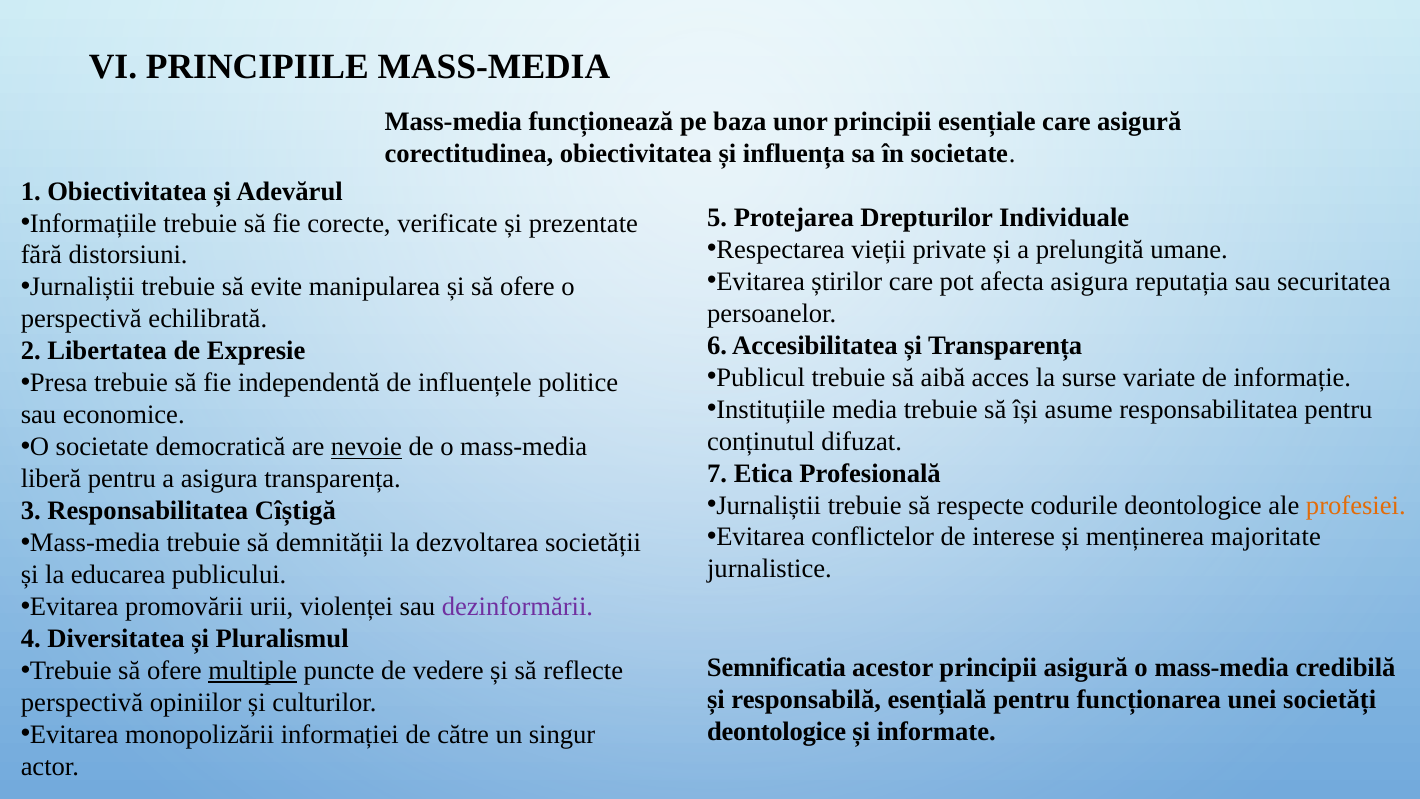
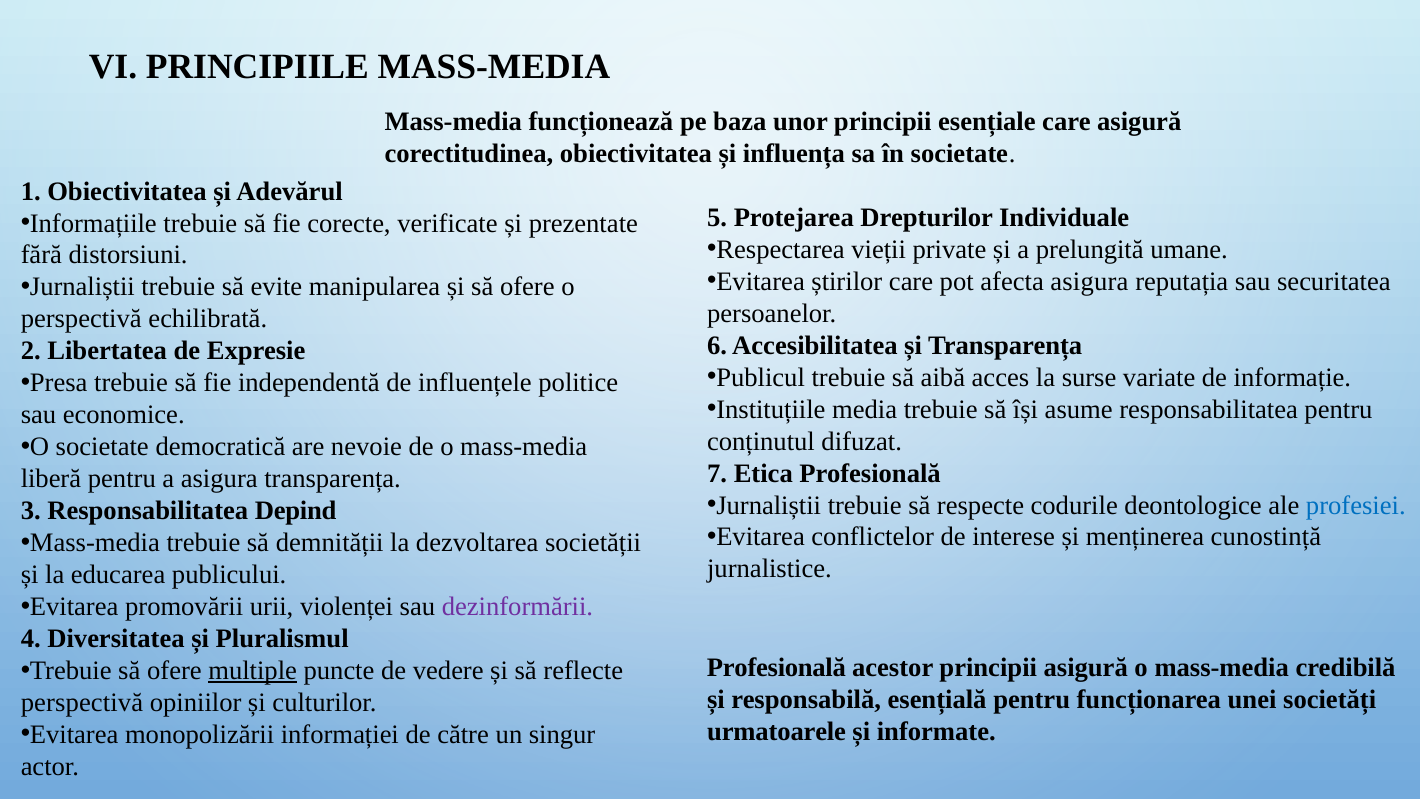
nevoie underline: present -> none
profesiei colour: orange -> blue
Cîștigă: Cîștigă -> Depind
majoritate: majoritate -> cunostință
Semnificatia at (776, 668): Semnificatia -> Profesională
deontologice at (777, 732): deontologice -> urmatoarele
